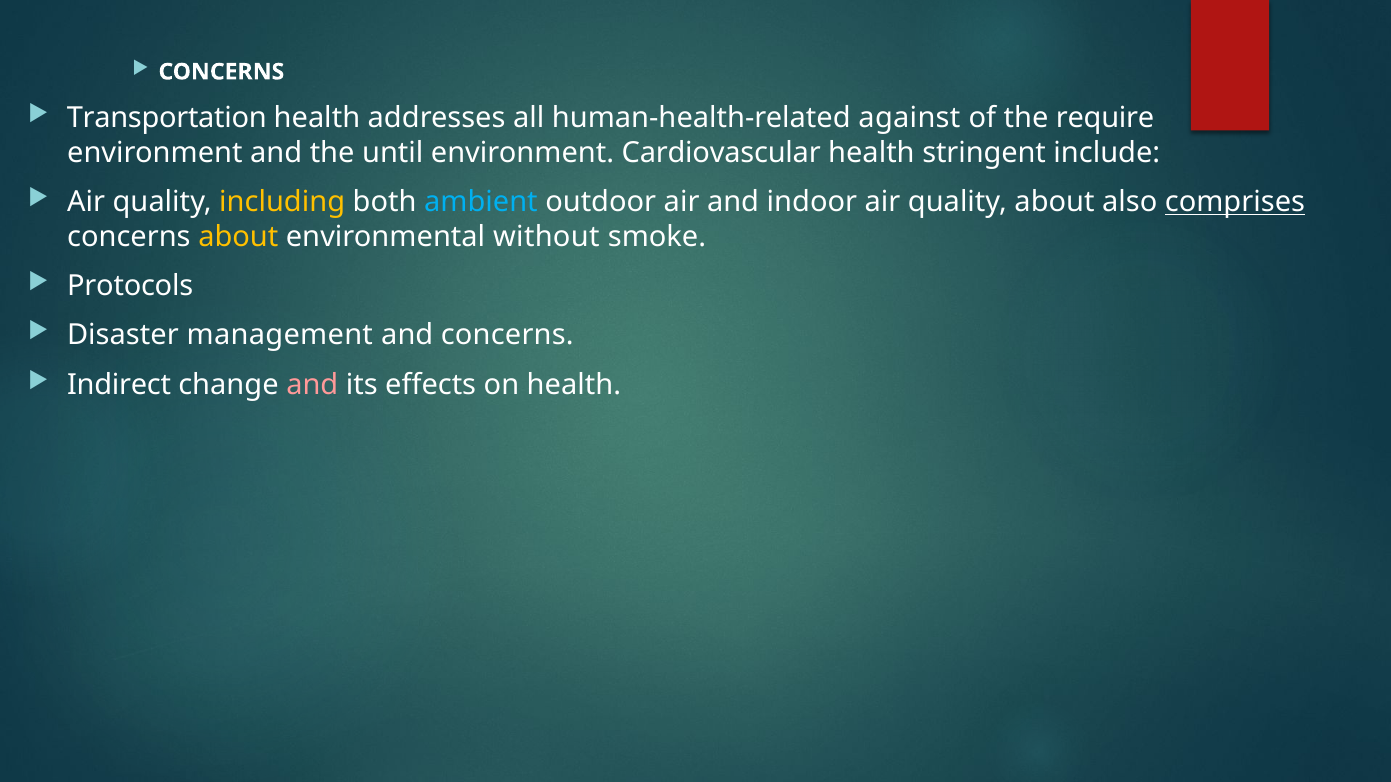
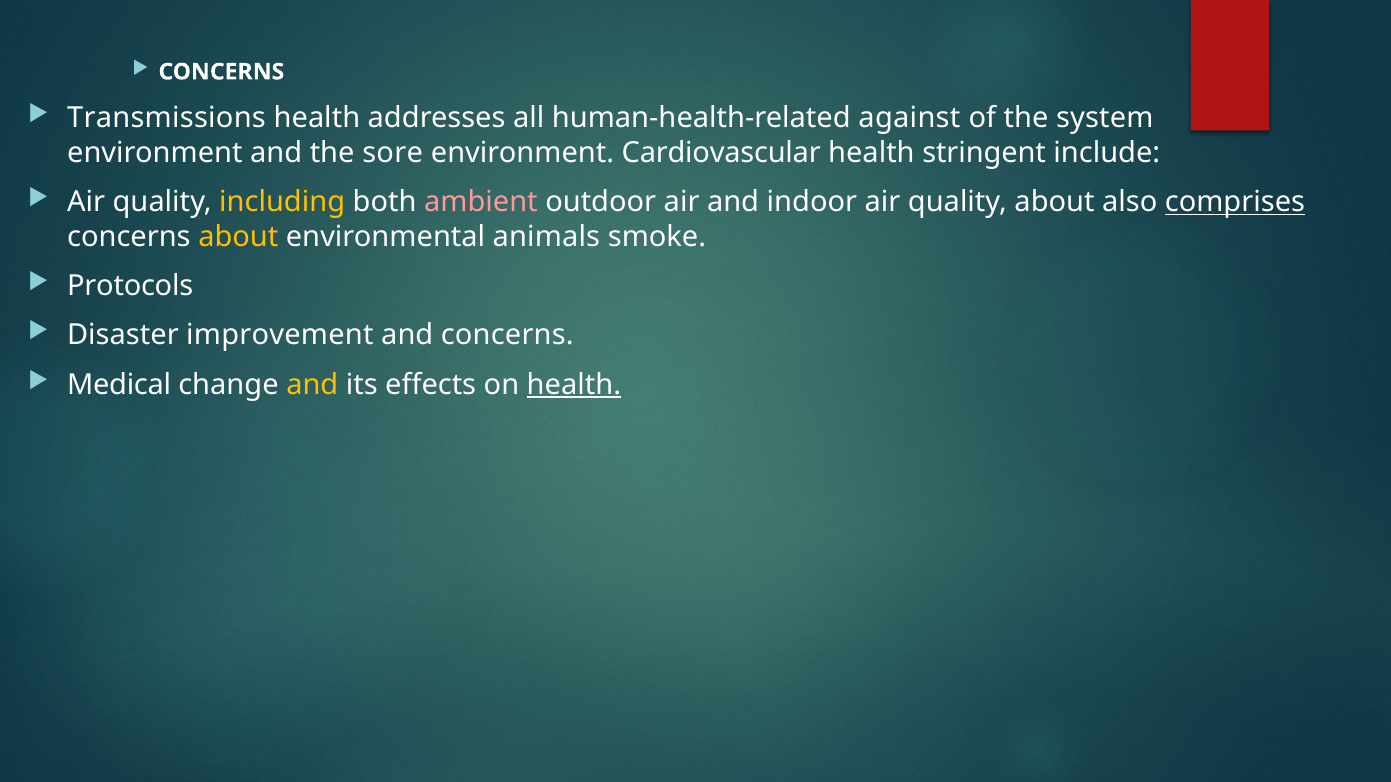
Transportation: Transportation -> Transmissions
require: require -> system
until: until -> sore
ambient colour: light blue -> pink
without: without -> animals
management: management -> improvement
Indirect: Indirect -> Medical
and at (312, 385) colour: pink -> yellow
health at (574, 385) underline: none -> present
